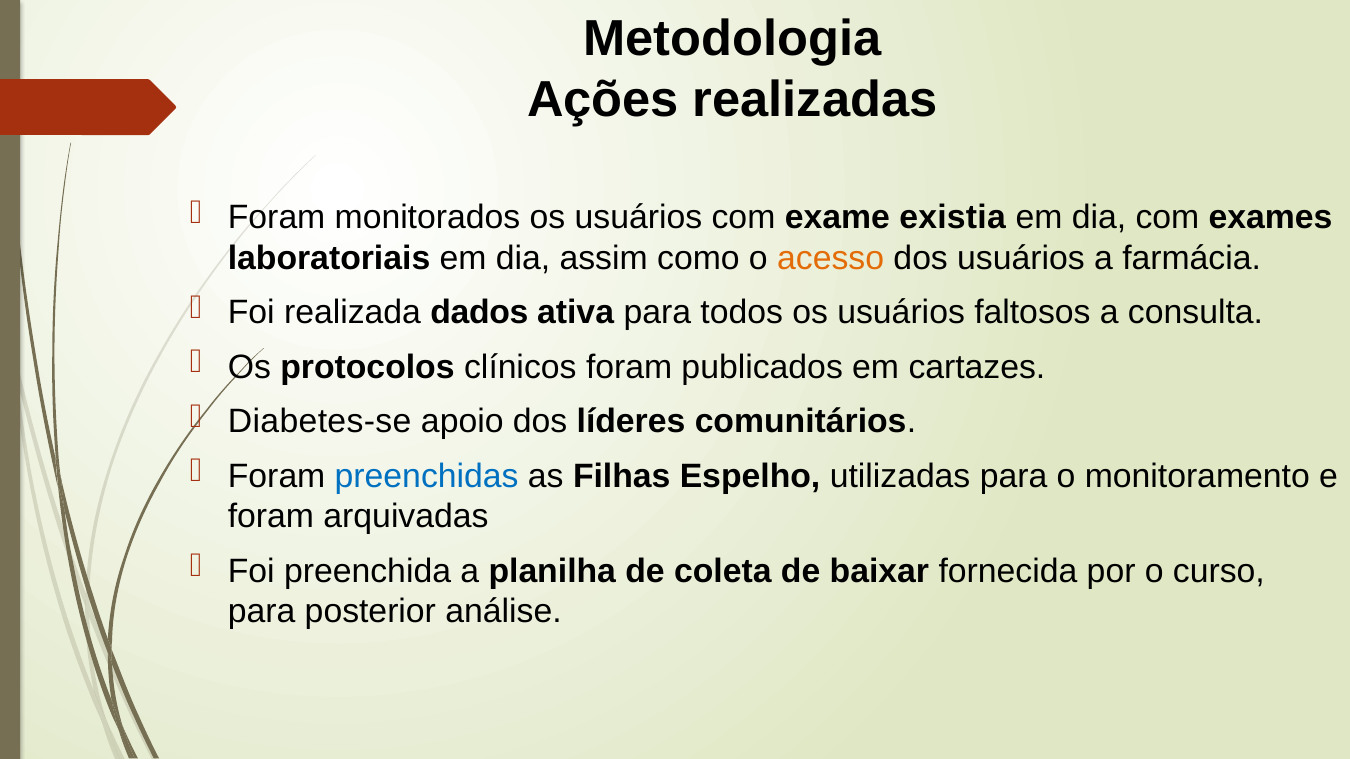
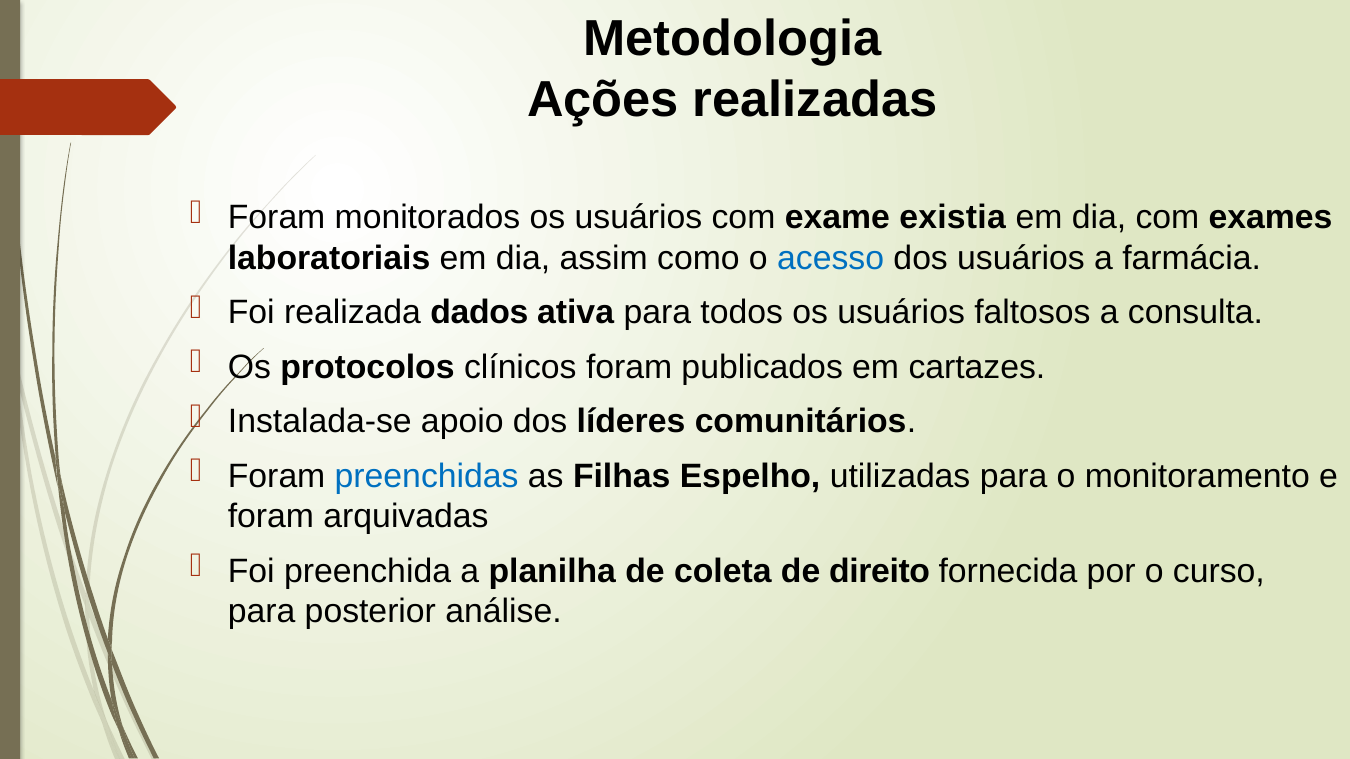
acesso colour: orange -> blue
Diabetes-se: Diabetes-se -> Instalada-se
baixar: baixar -> direito
